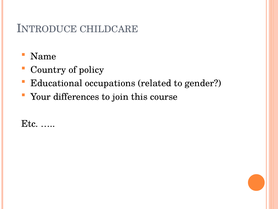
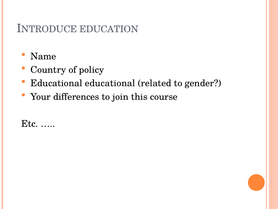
CHILDCARE: CHILDCARE -> EDUCATION
Educational occupations: occupations -> educational
